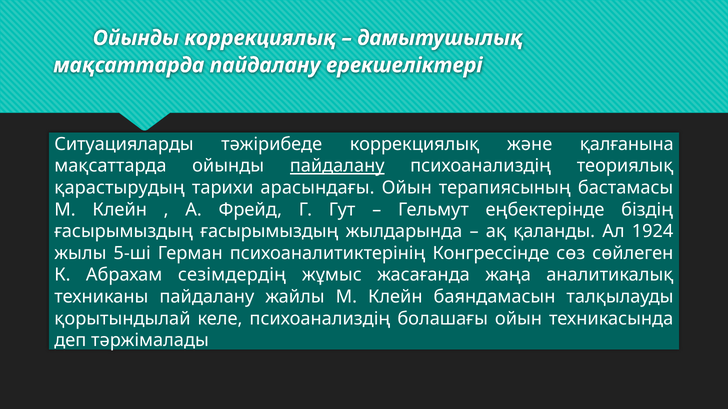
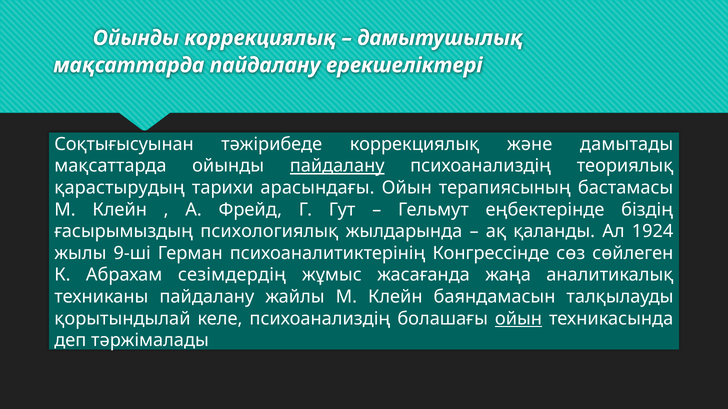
Ситуацияларды: Ситуацияларды -> Соқтығысуынан
қалғанына: қалғанына -> дамытады
ғасырымыздың ғасырымыздың: ғасырымыздың -> психологиялық
5-ші: 5-ші -> 9-ші
ойын at (519, 319) underline: none -> present
